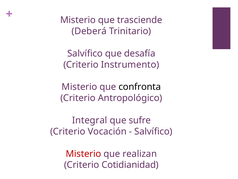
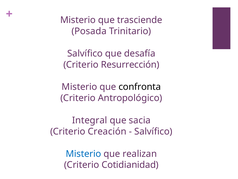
Deberá: Deberá -> Posada
Instrumento: Instrumento -> Resurrección
sufre: sufre -> sacia
Vocación: Vocación -> Creación
Misterio at (83, 153) colour: red -> blue
